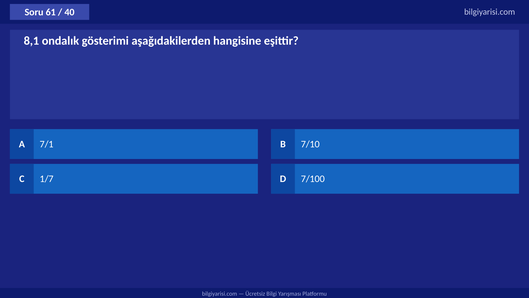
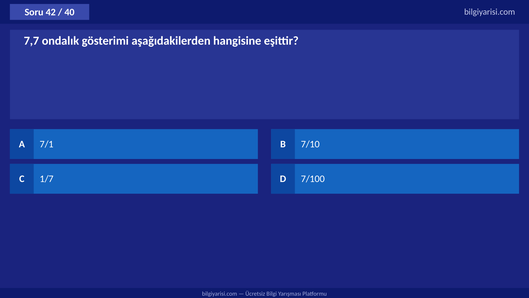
61: 61 -> 42
8,1: 8,1 -> 7,7
